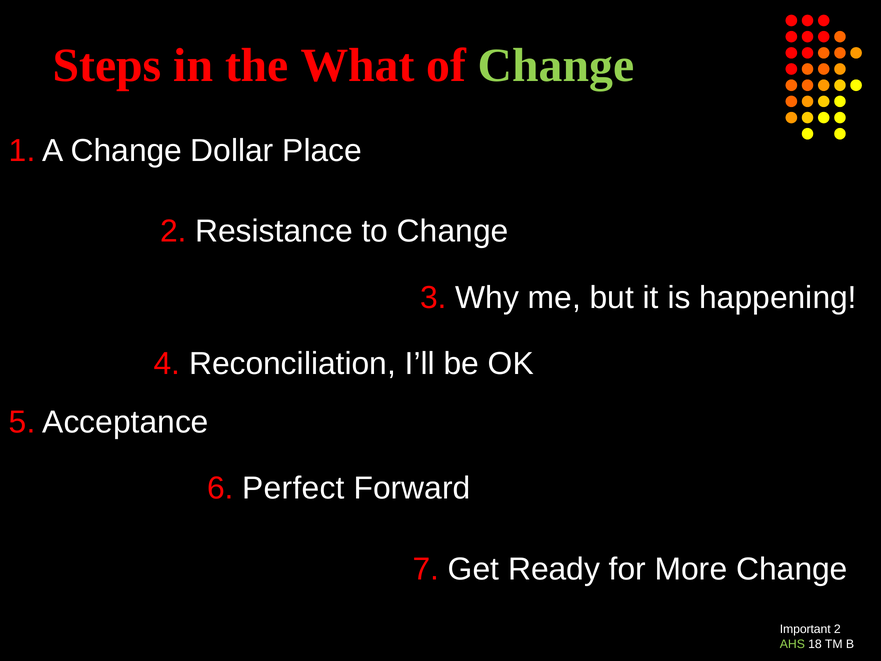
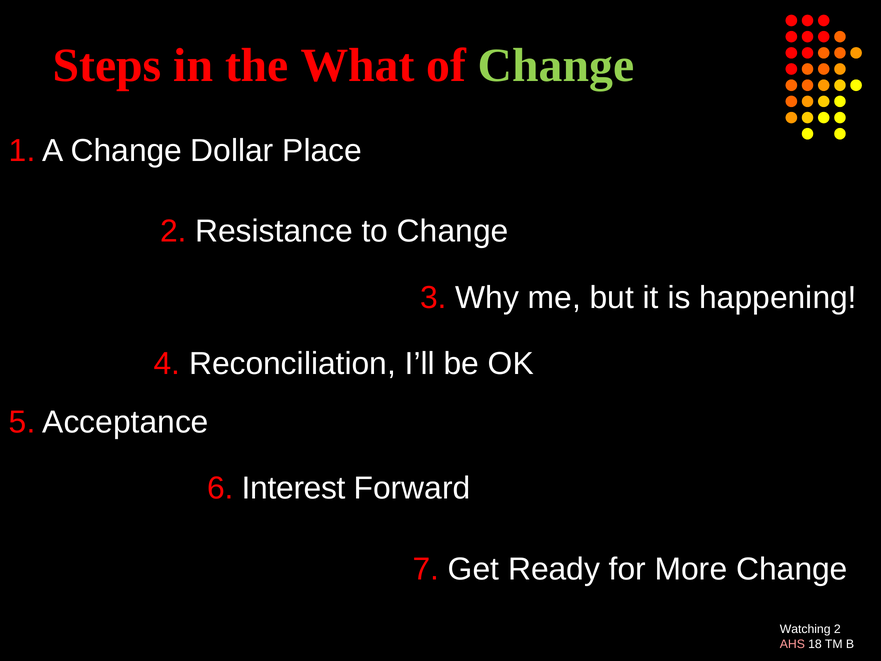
Perfect: Perfect -> Interest
Important: Important -> Watching
AHS colour: light green -> pink
